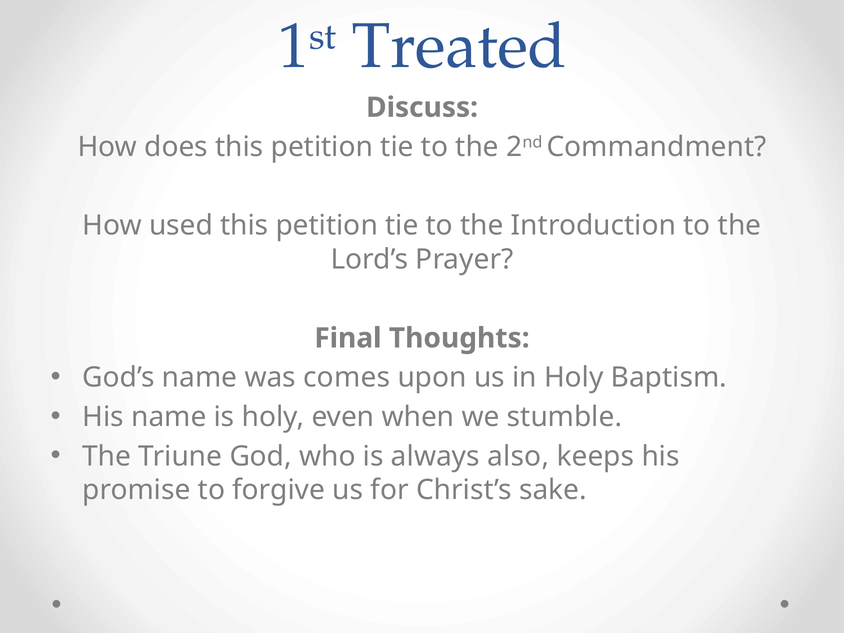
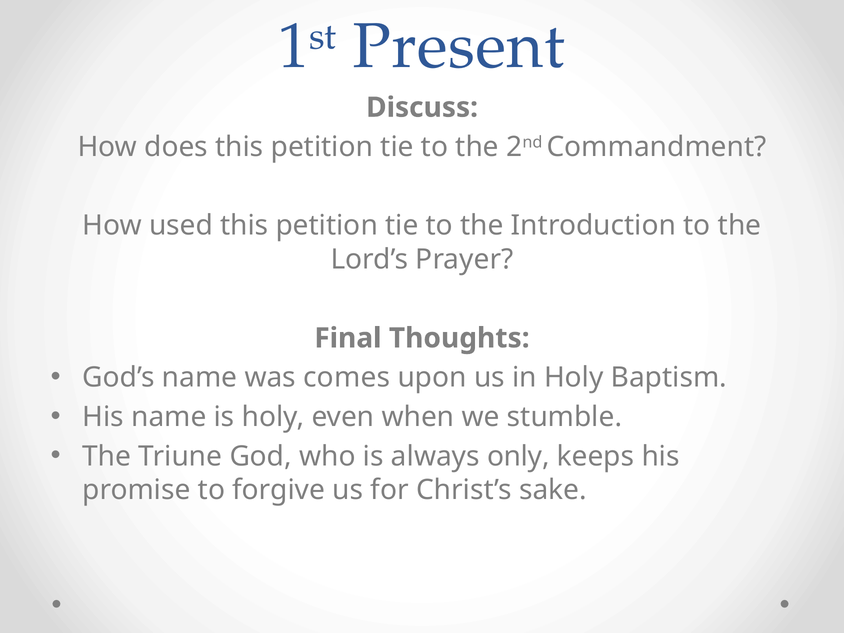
Treated: Treated -> Present
also: also -> only
